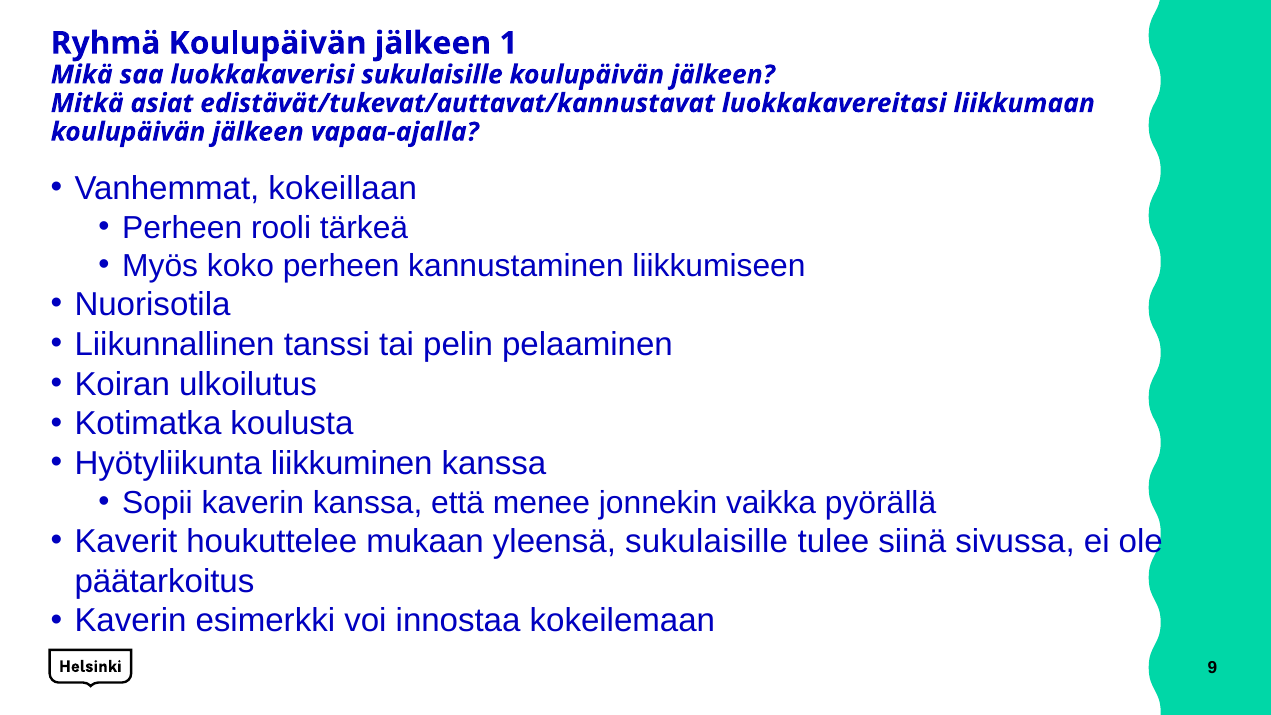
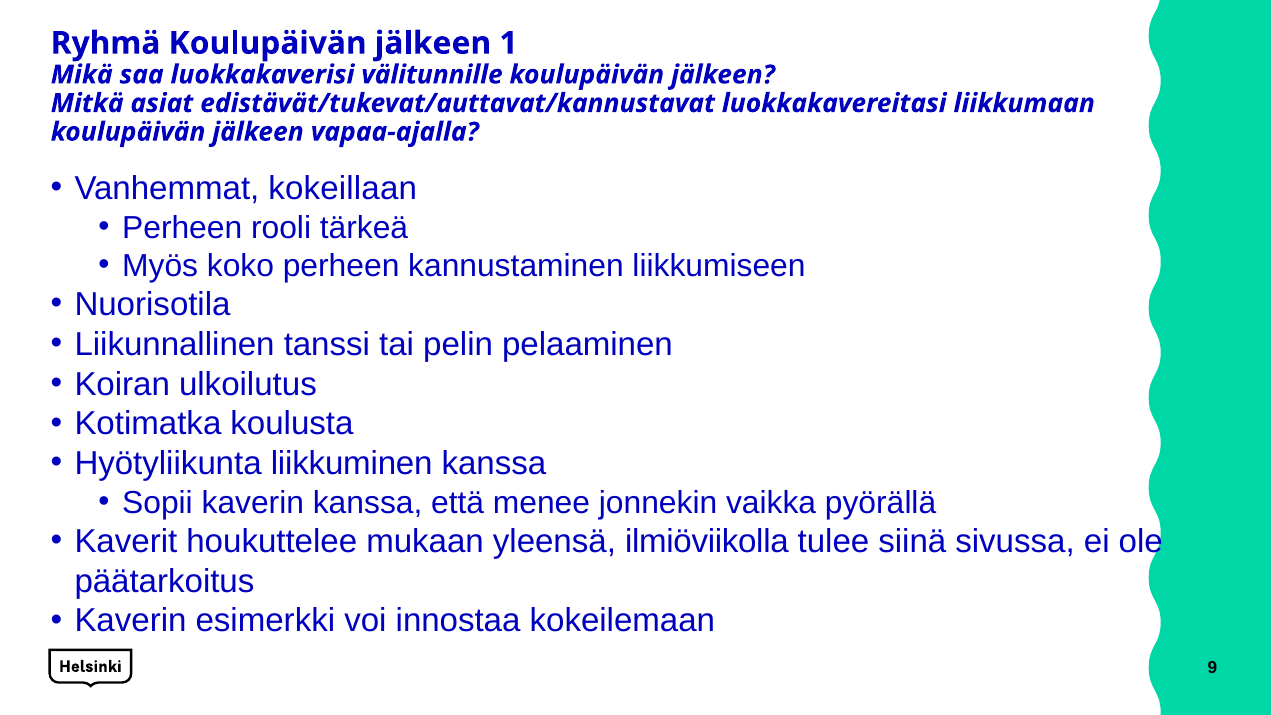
luokkakaverisi sukulaisille: sukulaisille -> välitunnille
yleensä sukulaisille: sukulaisille -> ilmiöviikolla
